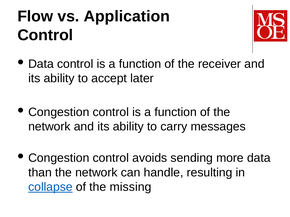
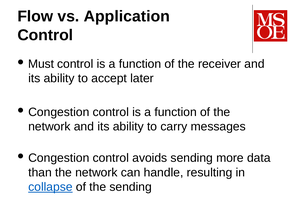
Data at (41, 64): Data -> Must
the missing: missing -> sending
